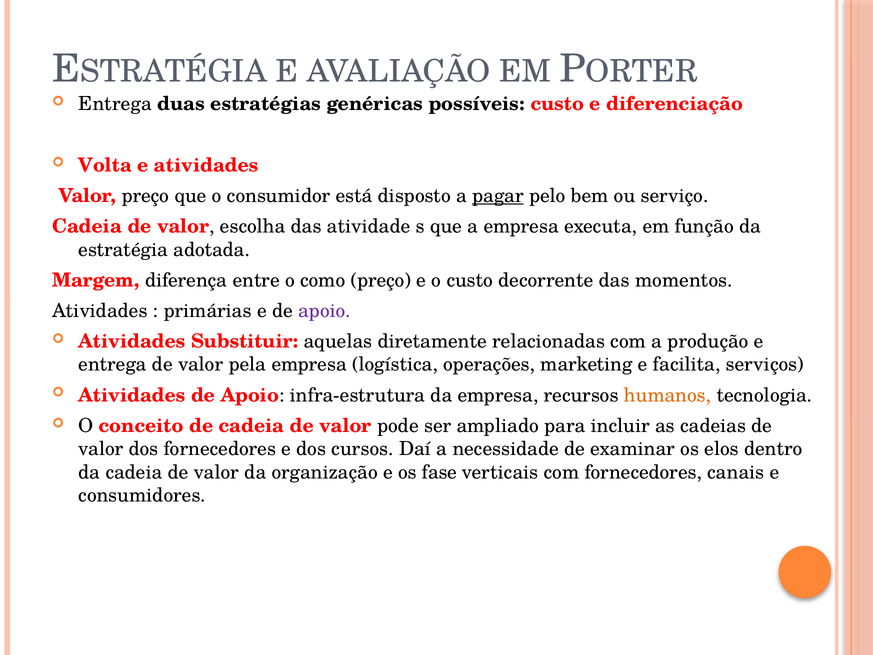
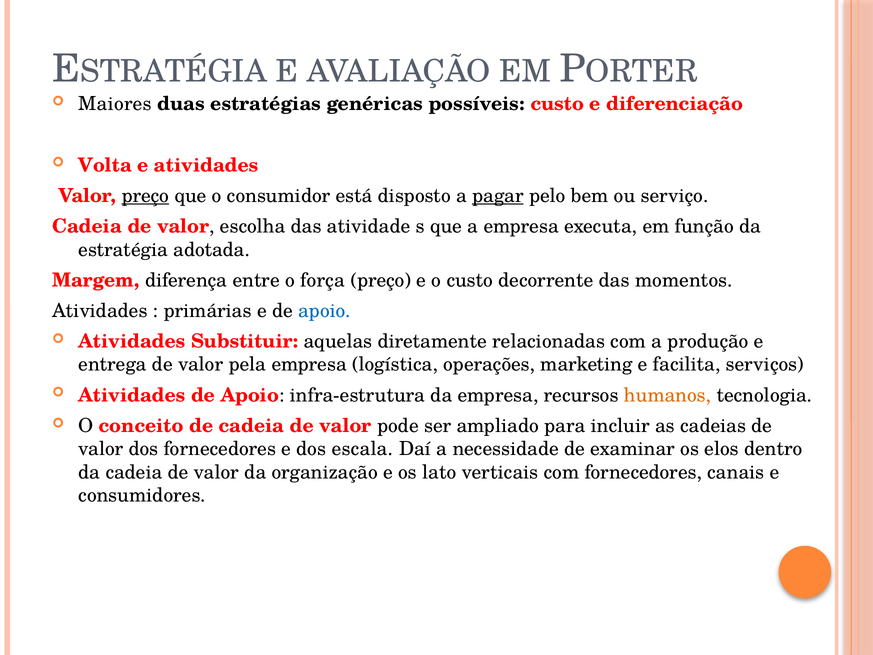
Entrega at (115, 104): Entrega -> Maiores
preço at (145, 196) underline: none -> present
como: como -> força
apoio at (325, 311) colour: purple -> blue
cursos: cursos -> escala
fase: fase -> lato
